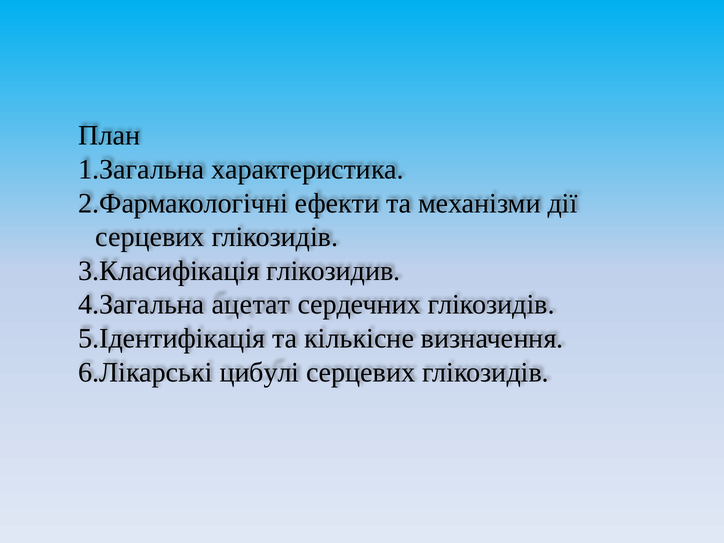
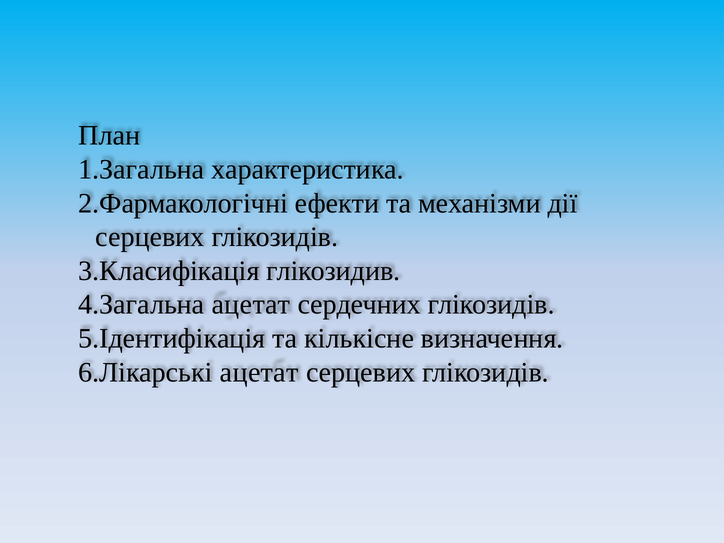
цибулі at (259, 372): цибулі -> ацетат
